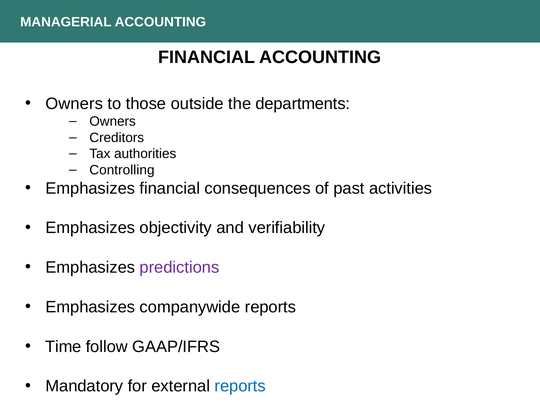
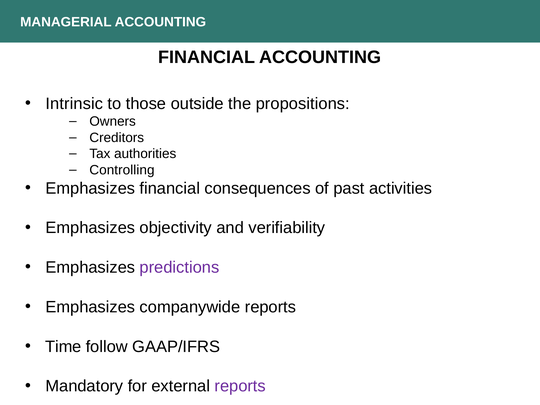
Owners at (74, 104): Owners -> Intrinsic
departments: departments -> propositions
reports at (240, 386) colour: blue -> purple
